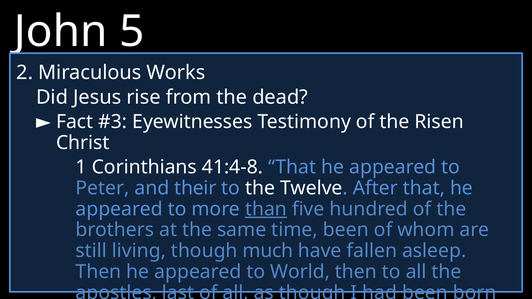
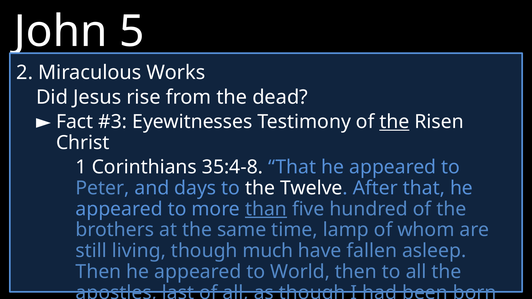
the at (394, 122) underline: none -> present
41:4-8: 41:4-8 -> 35:4-8
their: their -> days
time been: been -> lamp
